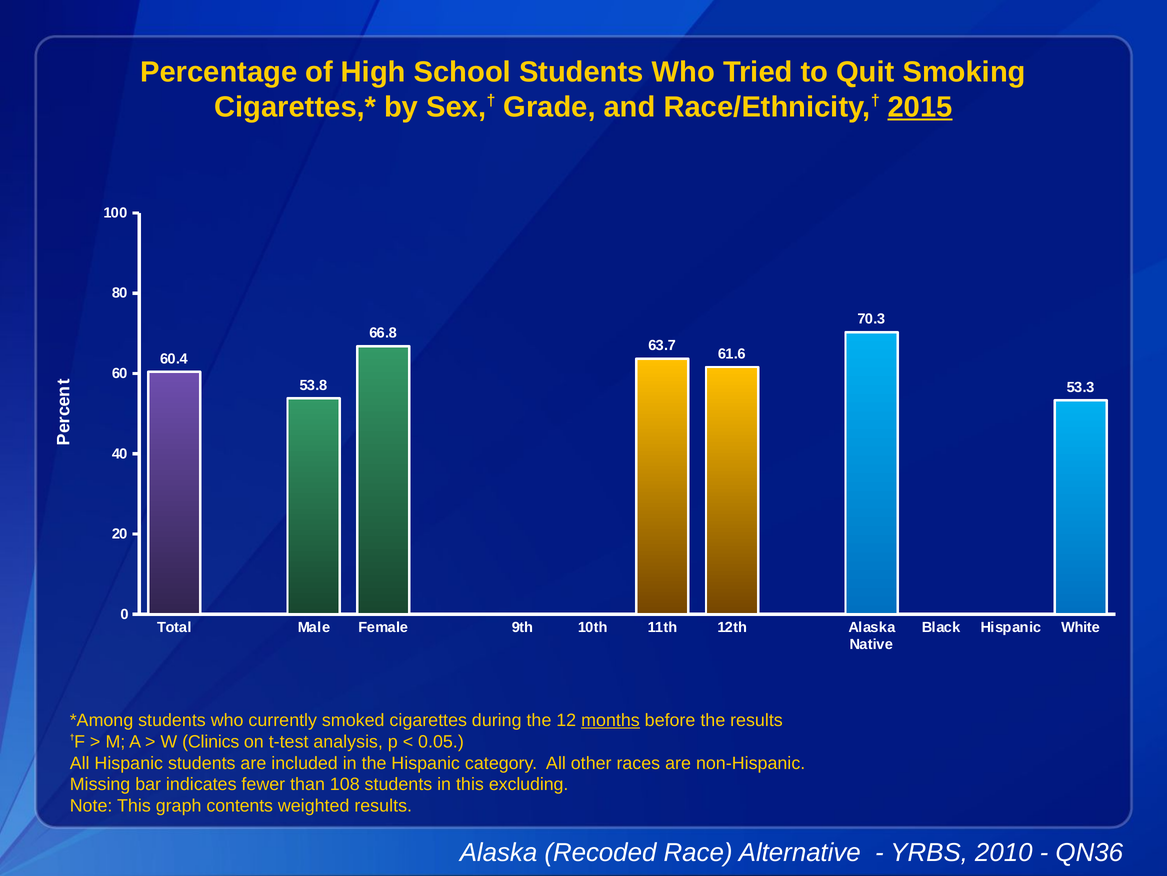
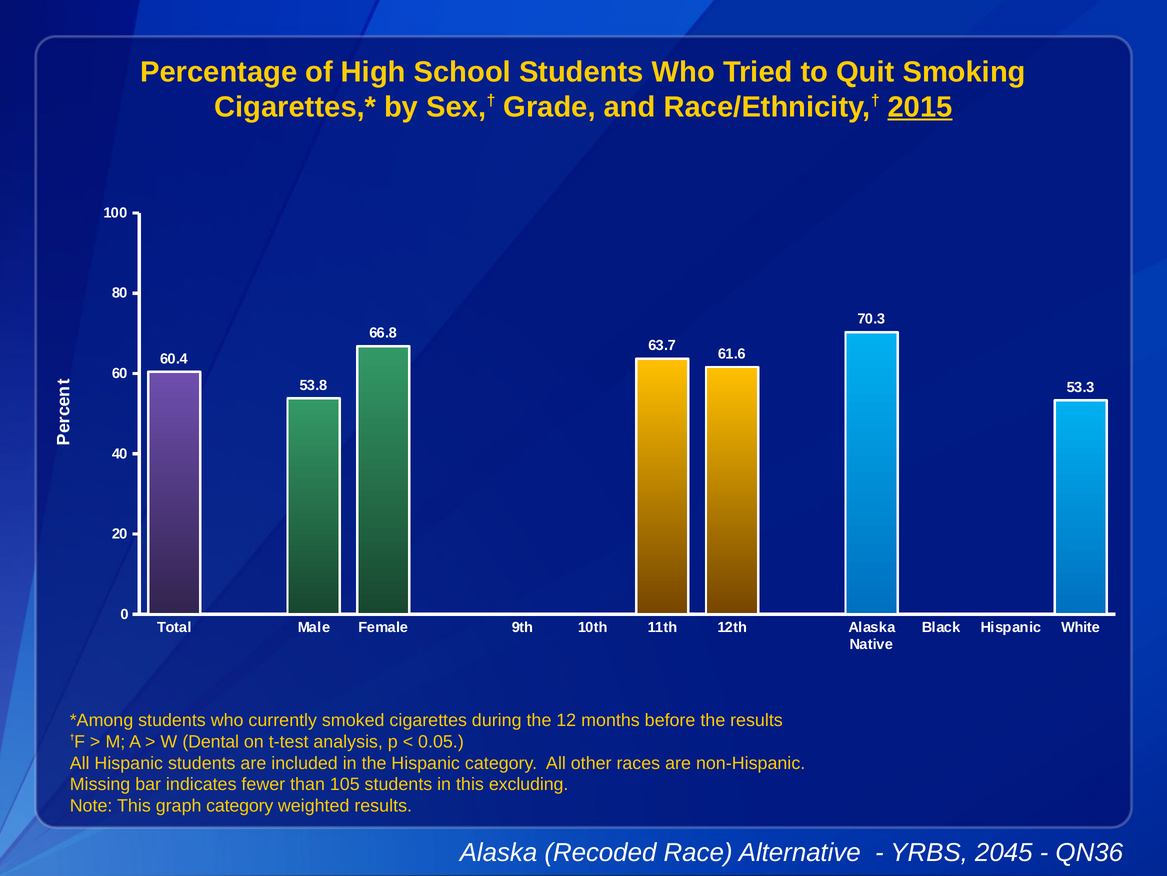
months underline: present -> none
Clinics: Clinics -> Dental
108: 108 -> 105
graph contents: contents -> category
2010: 2010 -> 2045
